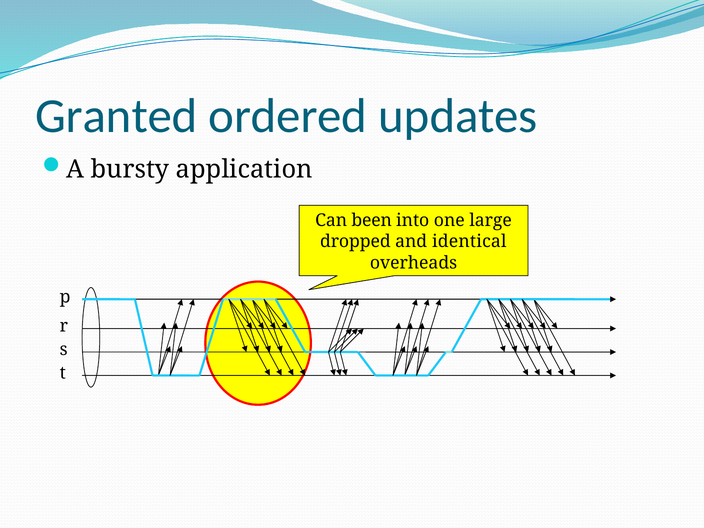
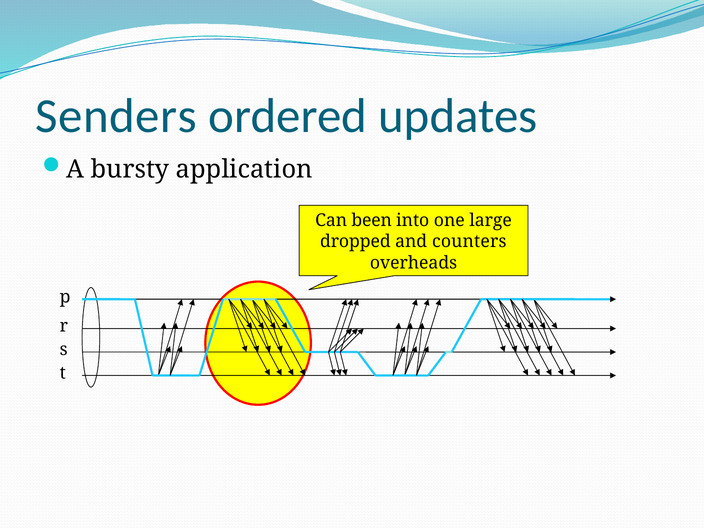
Granted: Granted -> Senders
identical: identical -> counters
